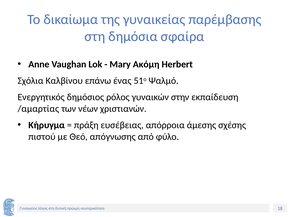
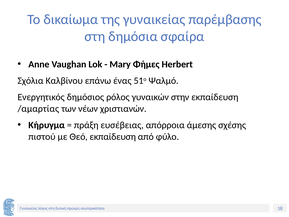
Ακόμη: Ακόμη -> Φήμες
Θεό απόγνωσης: απόγνωσης -> εκπαίδευση
